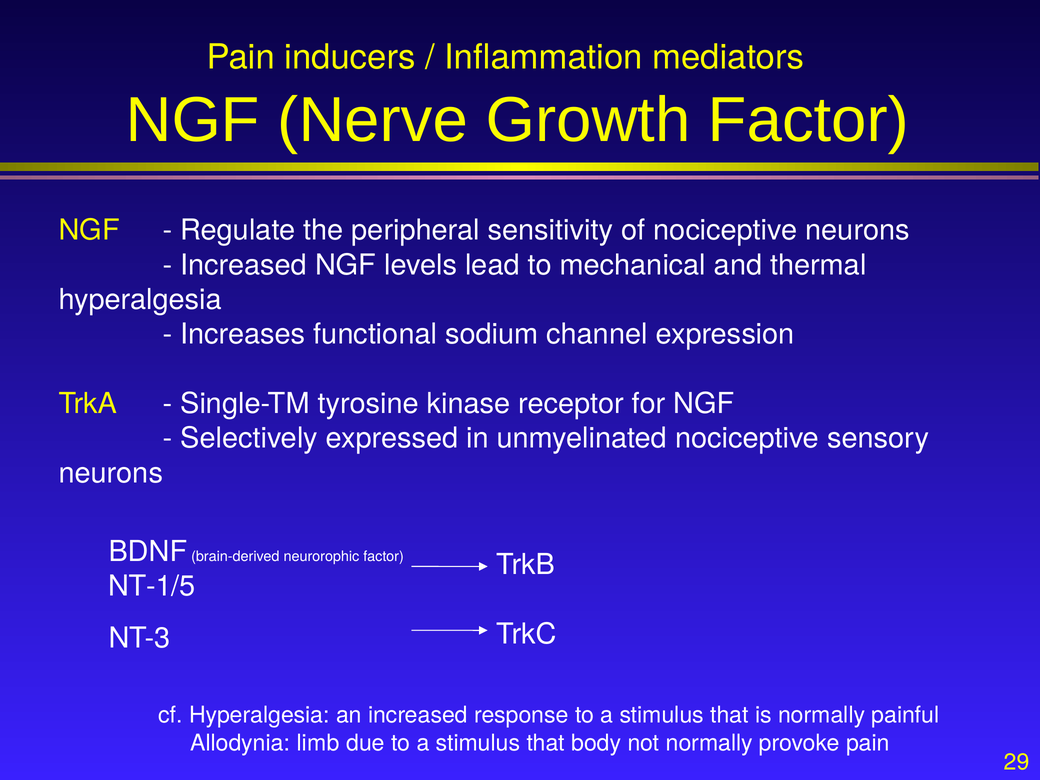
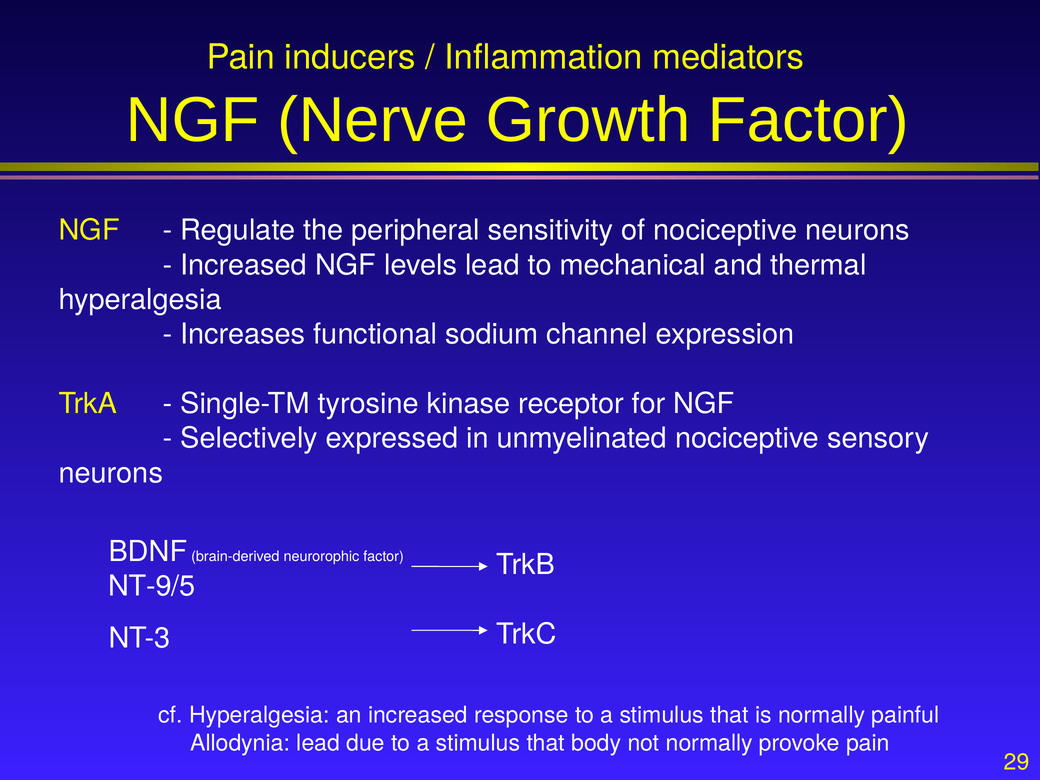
NT-1/5: NT-1/5 -> NT-9/5
Allodynia limb: limb -> lead
